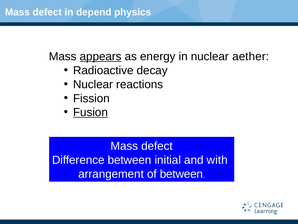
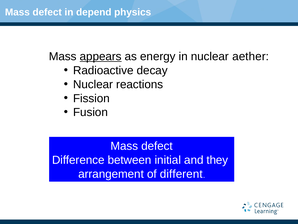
Fusion underline: present -> none
with: with -> they
of between: between -> different
